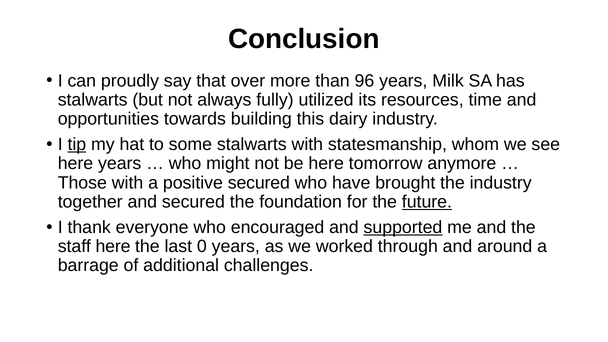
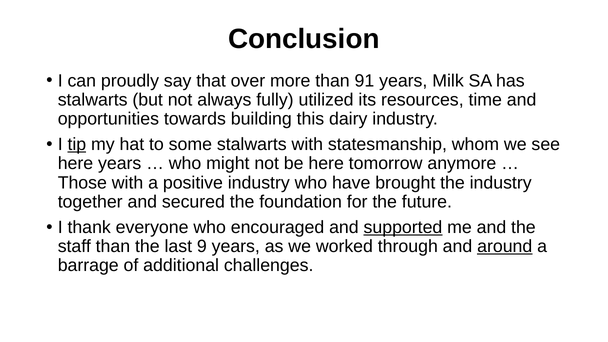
96: 96 -> 91
positive secured: secured -> industry
future underline: present -> none
staff here: here -> than
0: 0 -> 9
around underline: none -> present
